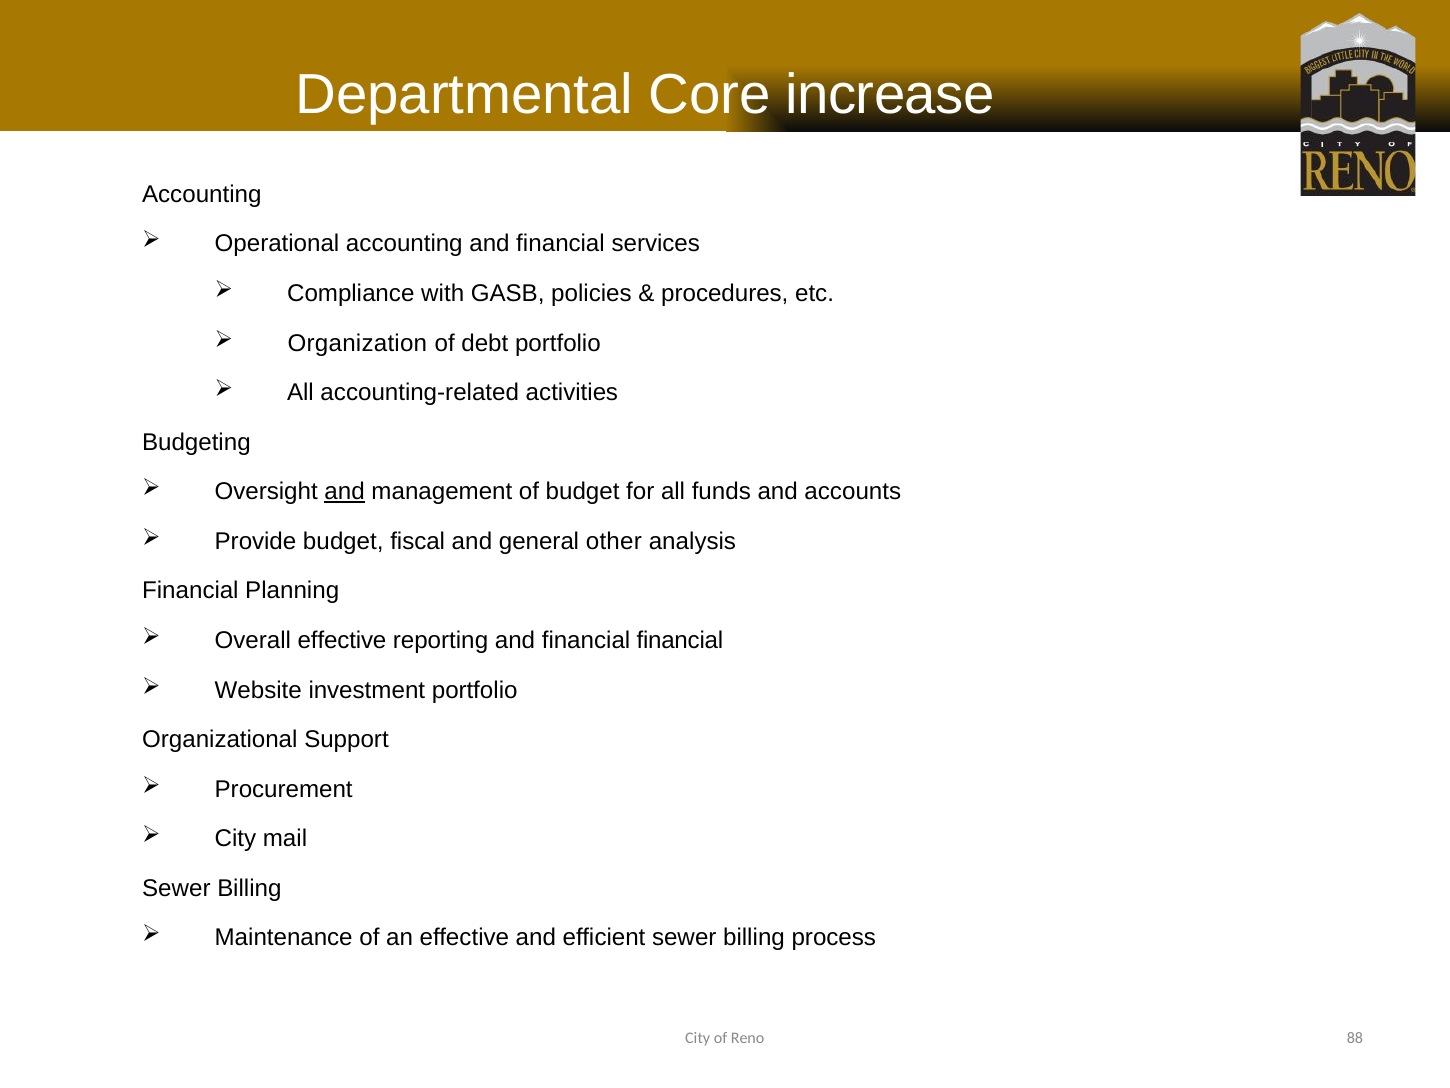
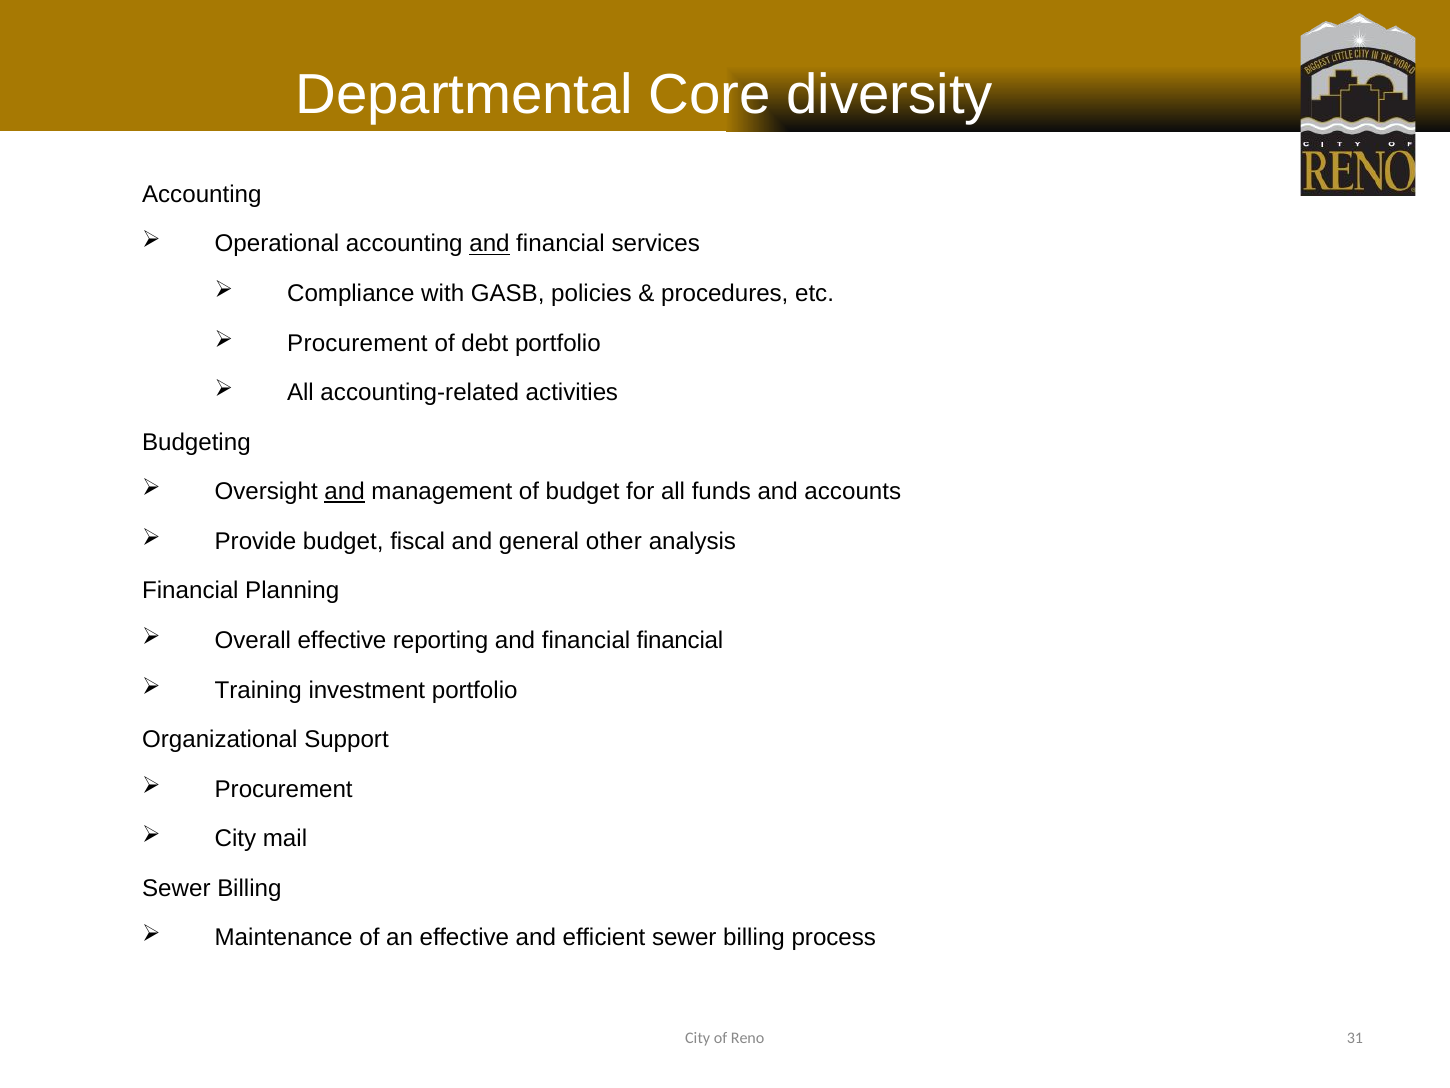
increase: increase -> diversity
and at (490, 244) underline: none -> present
Organization at (357, 343): Organization -> Procurement
Website: Website -> Training
88: 88 -> 31
